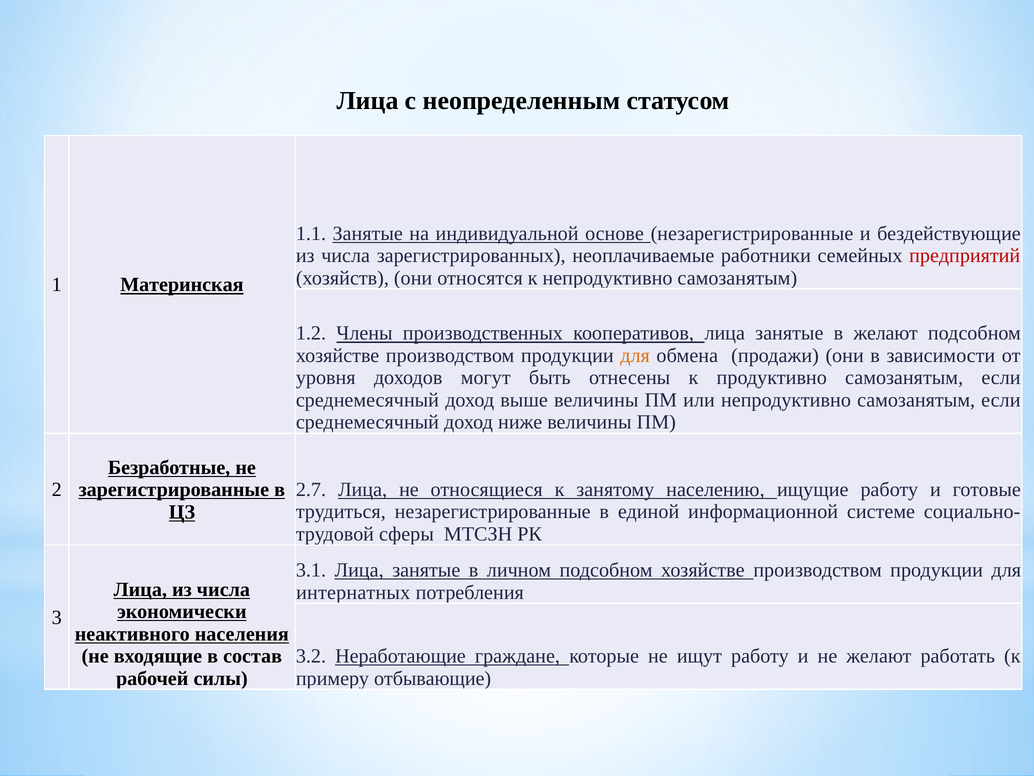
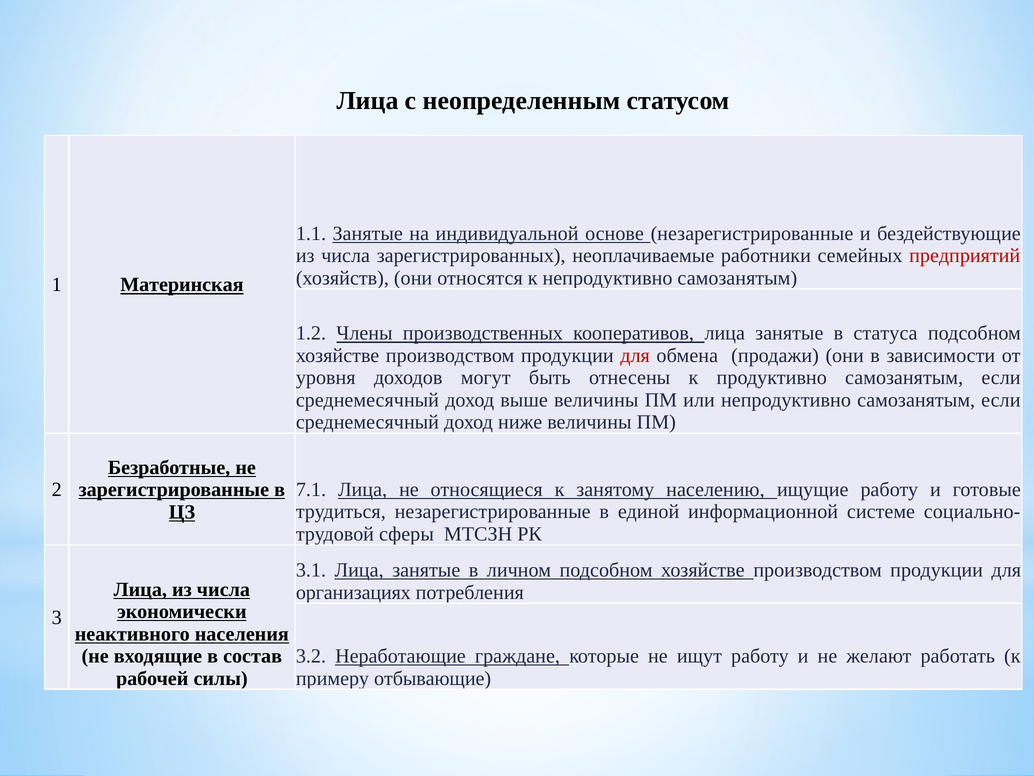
в желают: желают -> статуса
для at (635, 355) colour: orange -> red
2.7: 2.7 -> 7.1
интернатных: интернатных -> организациях
